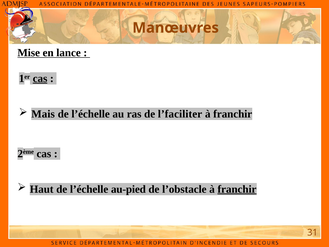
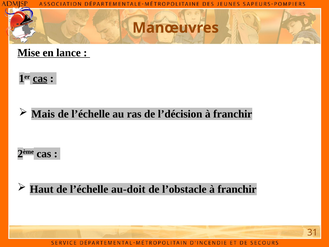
l’faciliter: l’faciliter -> l’décision
au-pied: au-pied -> au-doit
franchir at (237, 189) underline: present -> none
